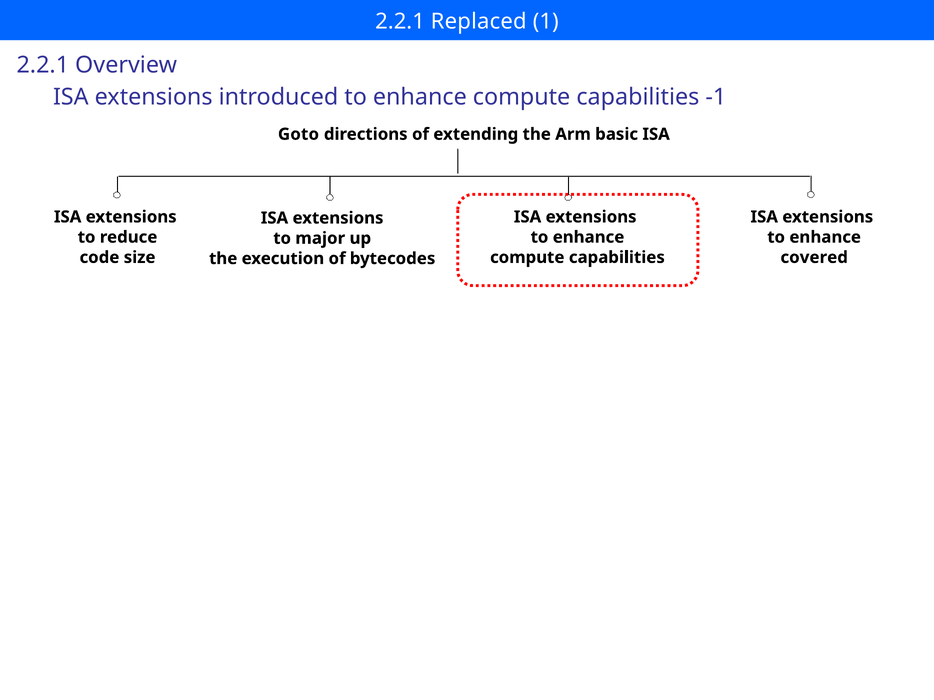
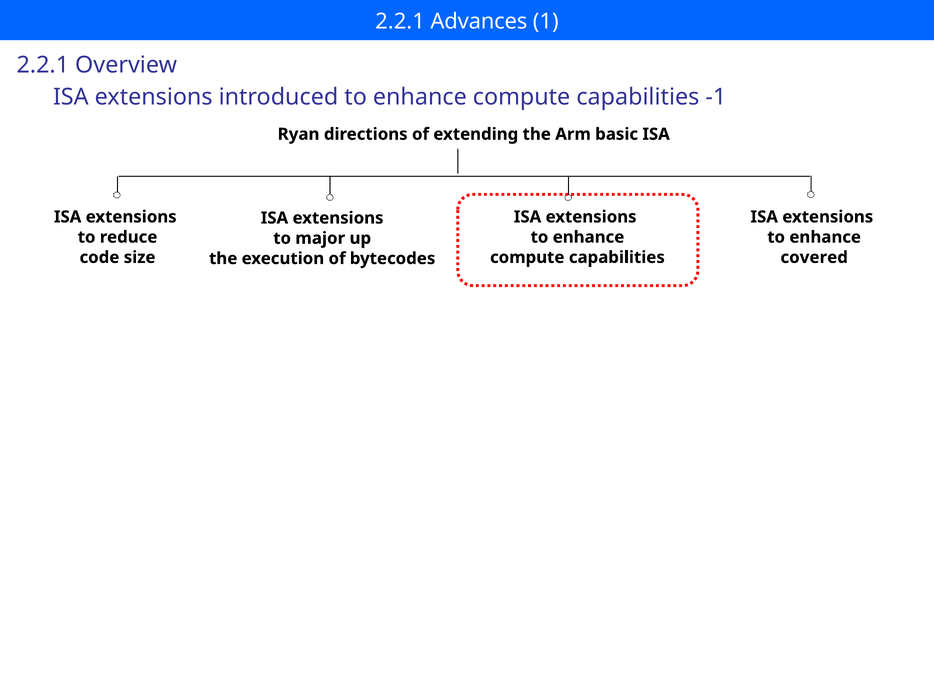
Replaced: Replaced -> Advances
Goto: Goto -> Ryan
